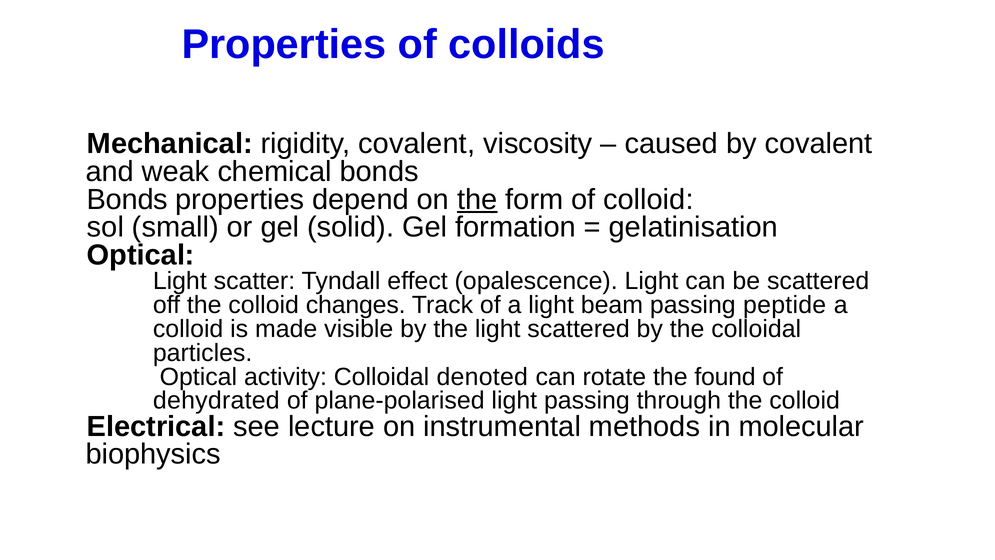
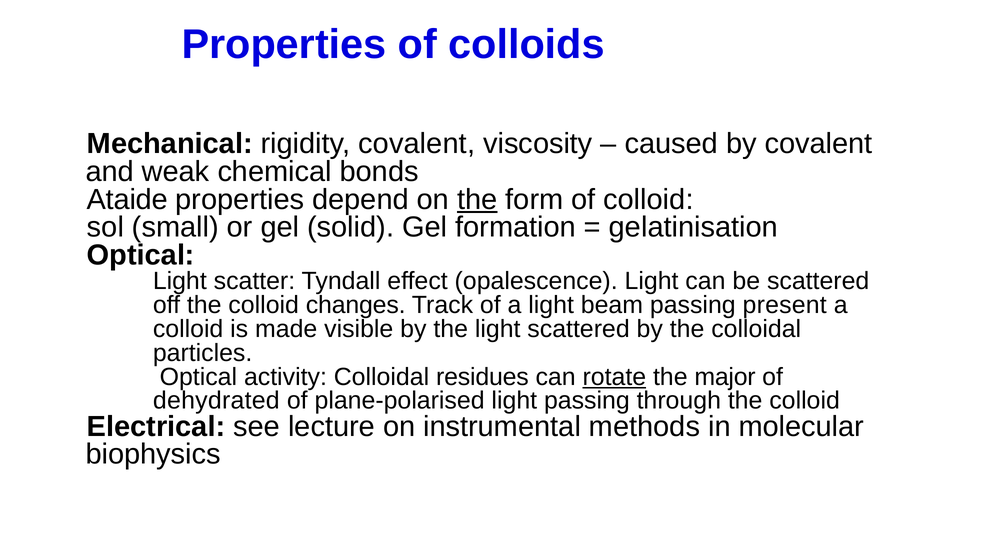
Bonds at (127, 199): Bonds -> Ataide
peptide: peptide -> present
denoted: denoted -> residues
rotate underline: none -> present
found: found -> major
